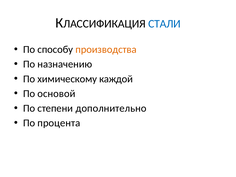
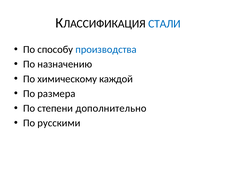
производства colour: orange -> blue
основой: основой -> размера
процента: процента -> русскими
